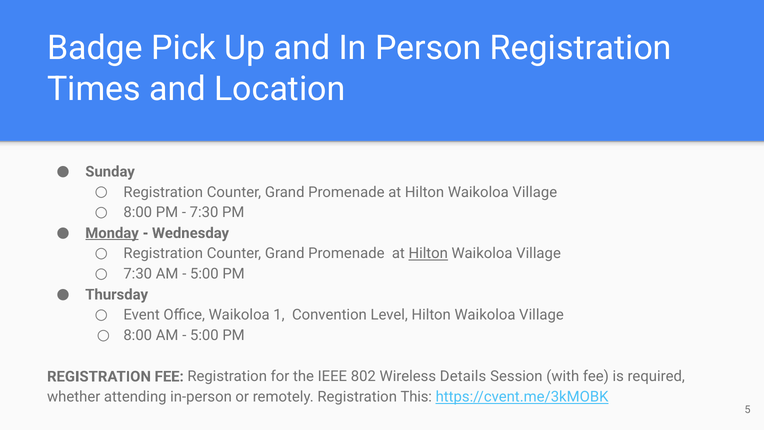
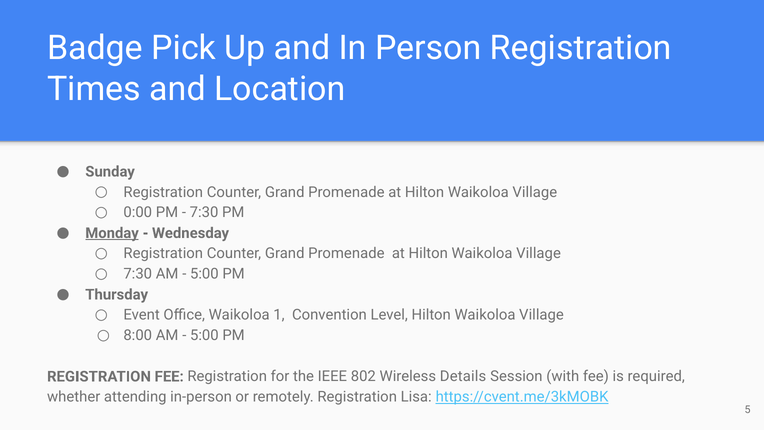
8:00 at (138, 212): 8:00 -> 0:00
Hilton at (428, 253) underline: present -> none
This: This -> Lisa
